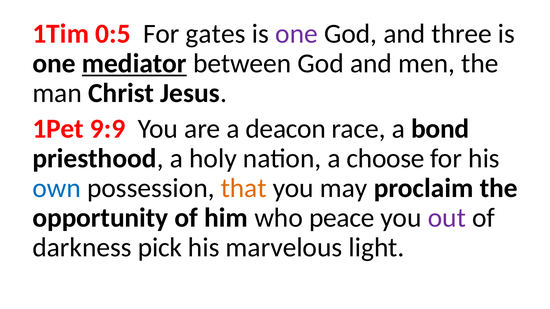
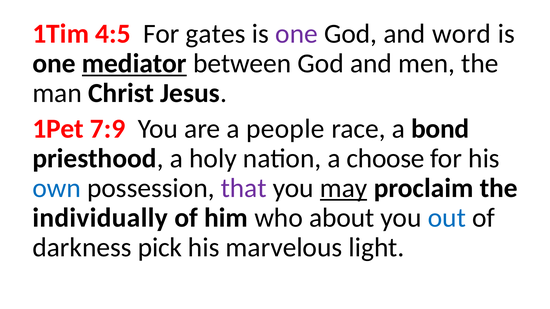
0:5: 0:5 -> 4:5
three: three -> word
9:9: 9:9 -> 7:9
deacon: deacon -> people
that colour: orange -> purple
may underline: none -> present
opportunity: opportunity -> individually
peace: peace -> about
out colour: purple -> blue
